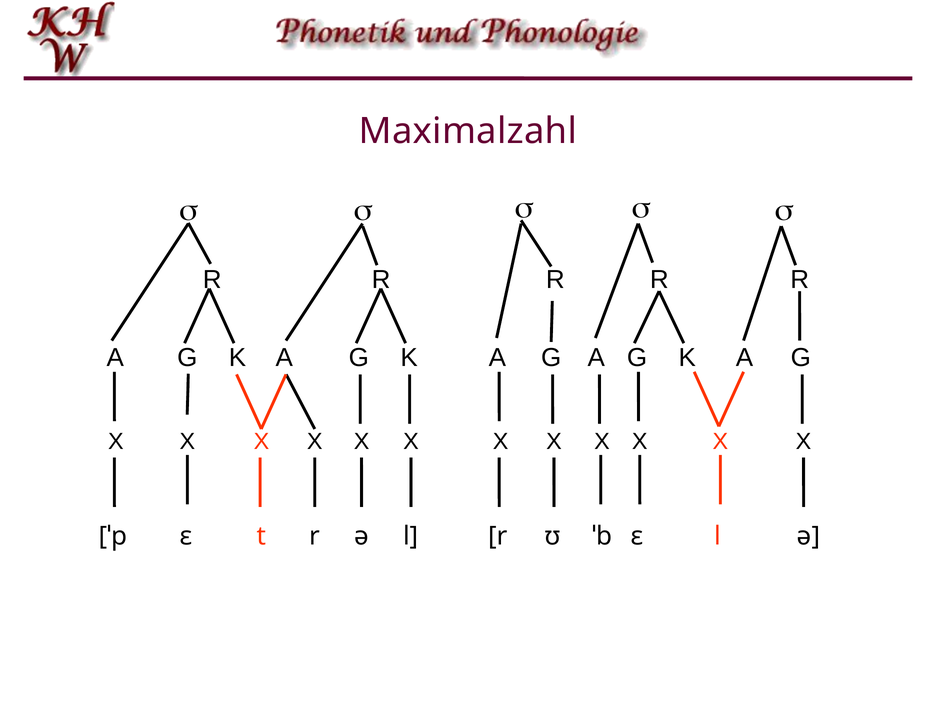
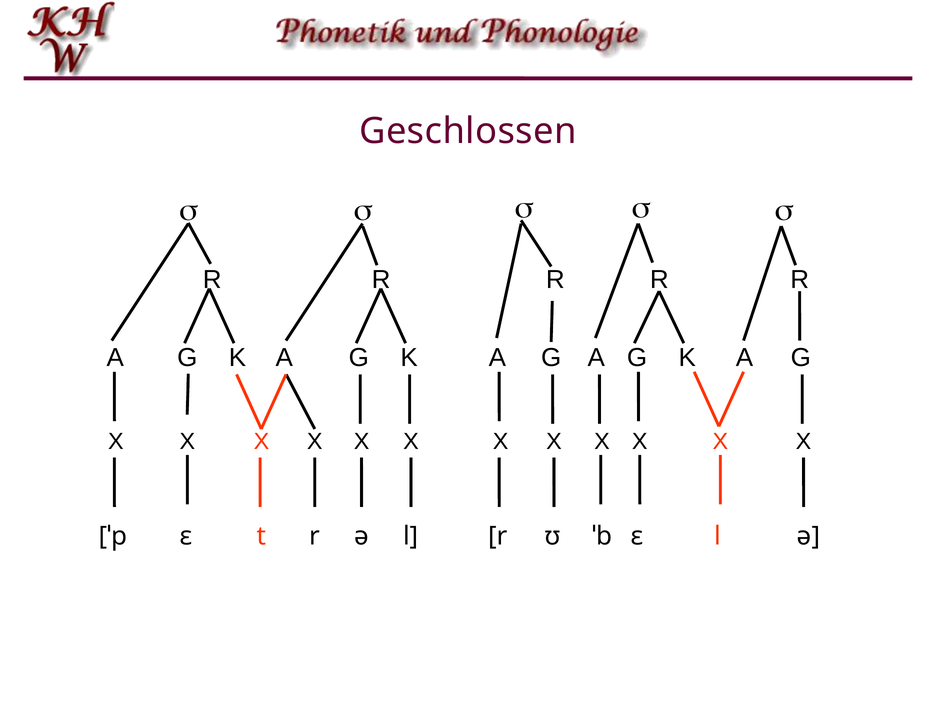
Maximalzahl: Maximalzahl -> Geschlossen
